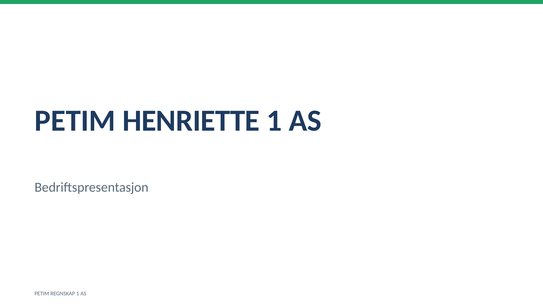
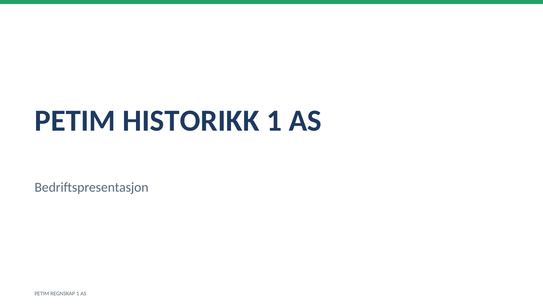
HENRIETTE: HENRIETTE -> HISTORIKK
